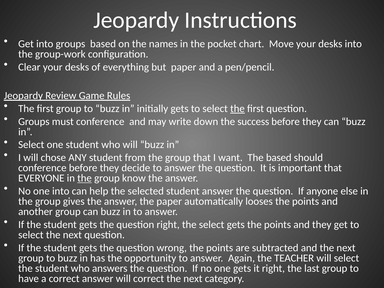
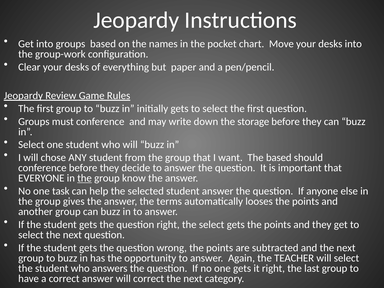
the at (237, 109) underline: present -> none
success: success -> storage
one into: into -> task
the paper: paper -> terms
